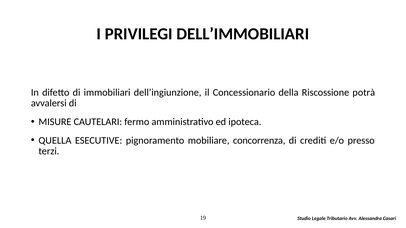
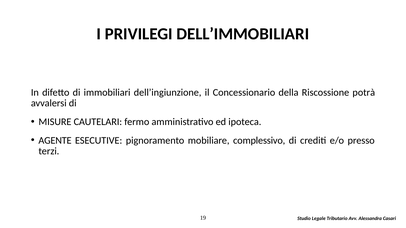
QUELLA: QUELLA -> AGENTE
concorrenza: concorrenza -> complessivo
